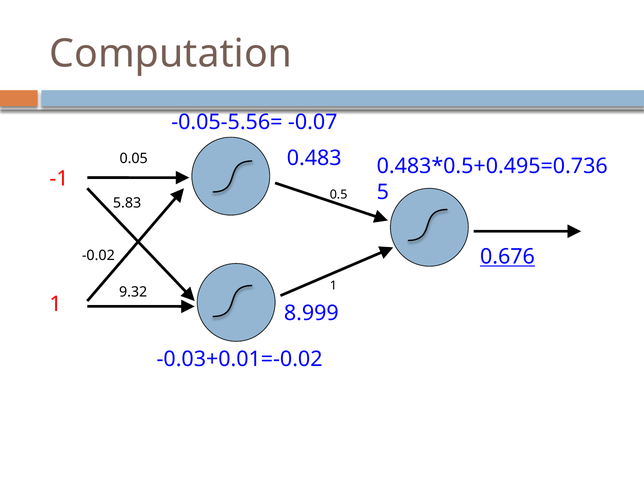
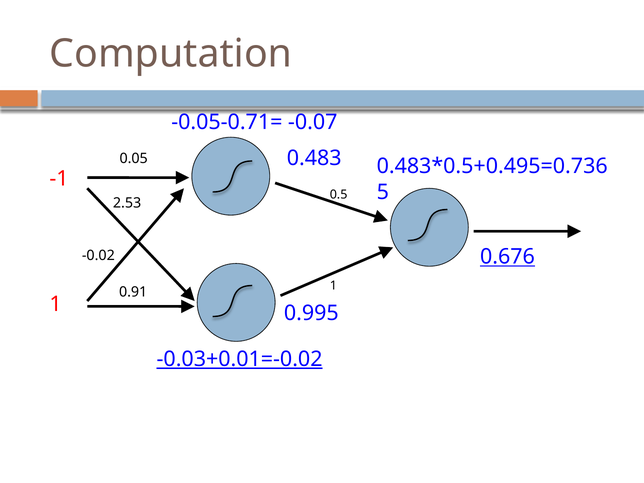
-0.05-5.56=: -0.05-5.56= -> -0.05-0.71=
5.83: 5.83 -> 2.53
9.32: 9.32 -> 0.91
8.999: 8.999 -> 0.995
-0.03+0.01=-0.02 underline: none -> present
